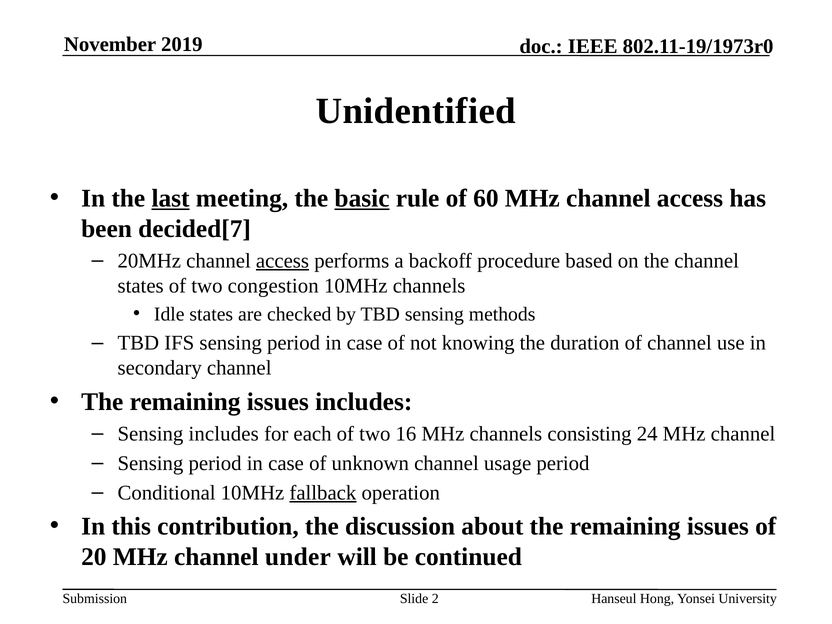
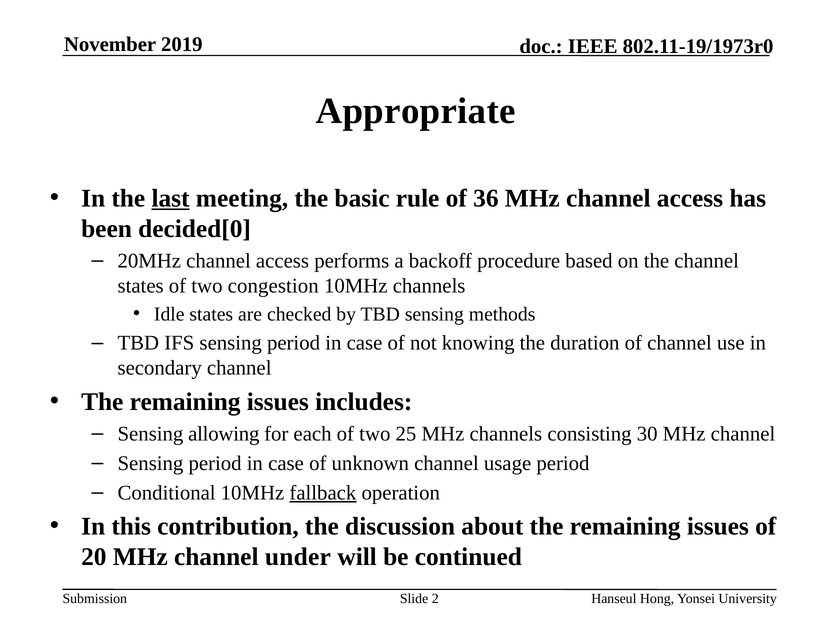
Unidentified: Unidentified -> Appropriate
basic underline: present -> none
60: 60 -> 36
decided[7: decided[7 -> decided[0
access at (283, 261) underline: present -> none
Sensing includes: includes -> allowing
16: 16 -> 25
24: 24 -> 30
